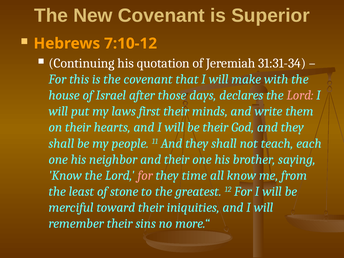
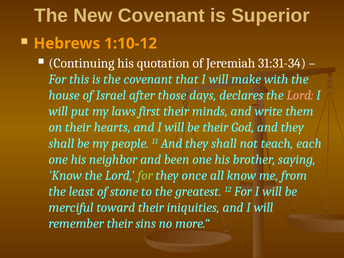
7:10-12: 7:10-12 -> 1:10-12
and their: their -> been
for at (145, 175) colour: pink -> light green
time: time -> once
